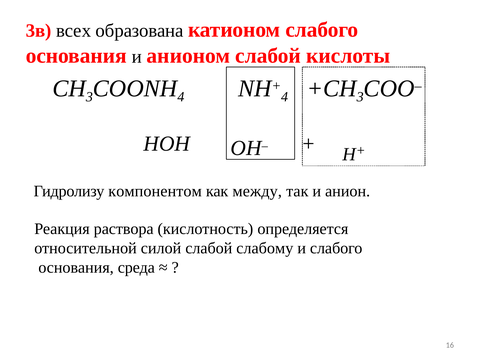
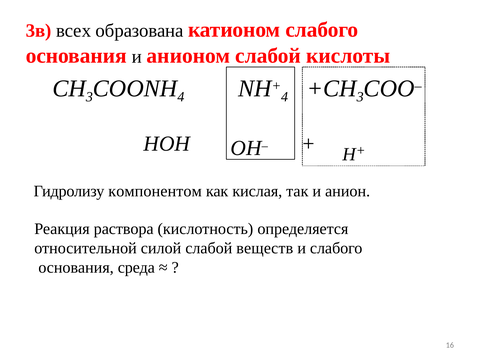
между: между -> кислая
слабому: слабому -> веществ
